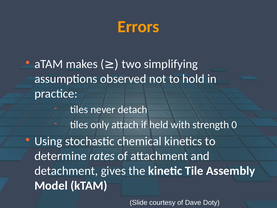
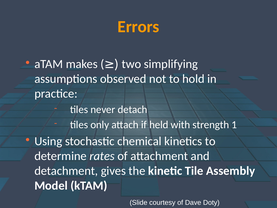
0: 0 -> 1
